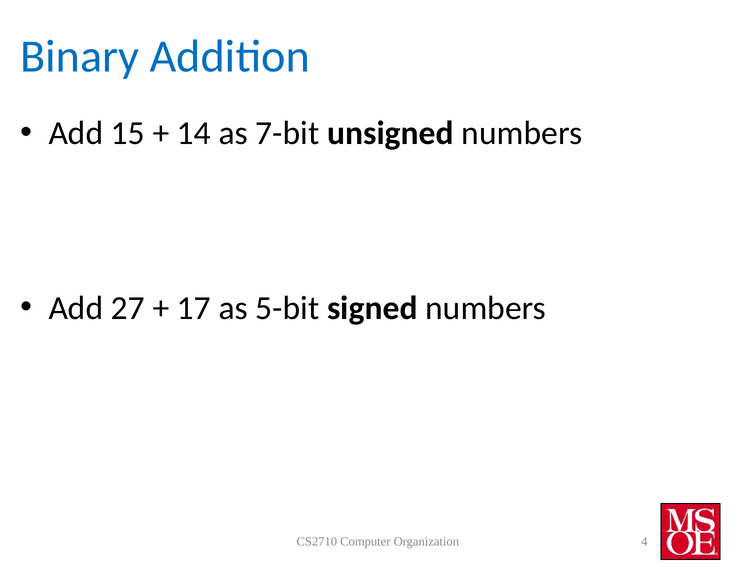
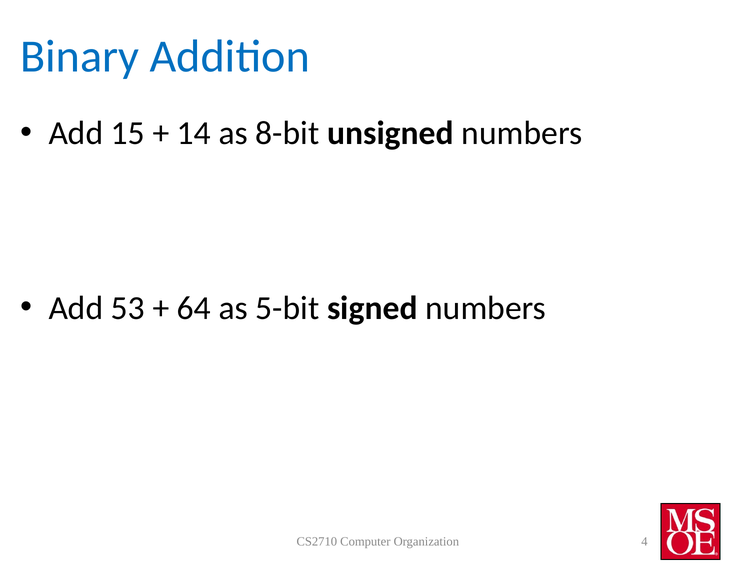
7-bit: 7-bit -> 8-bit
27: 27 -> 53
17: 17 -> 64
